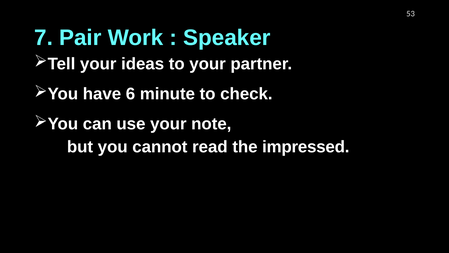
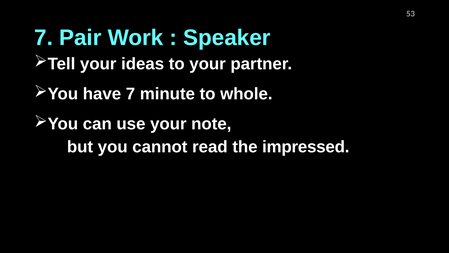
have 6: 6 -> 7
check: check -> whole
